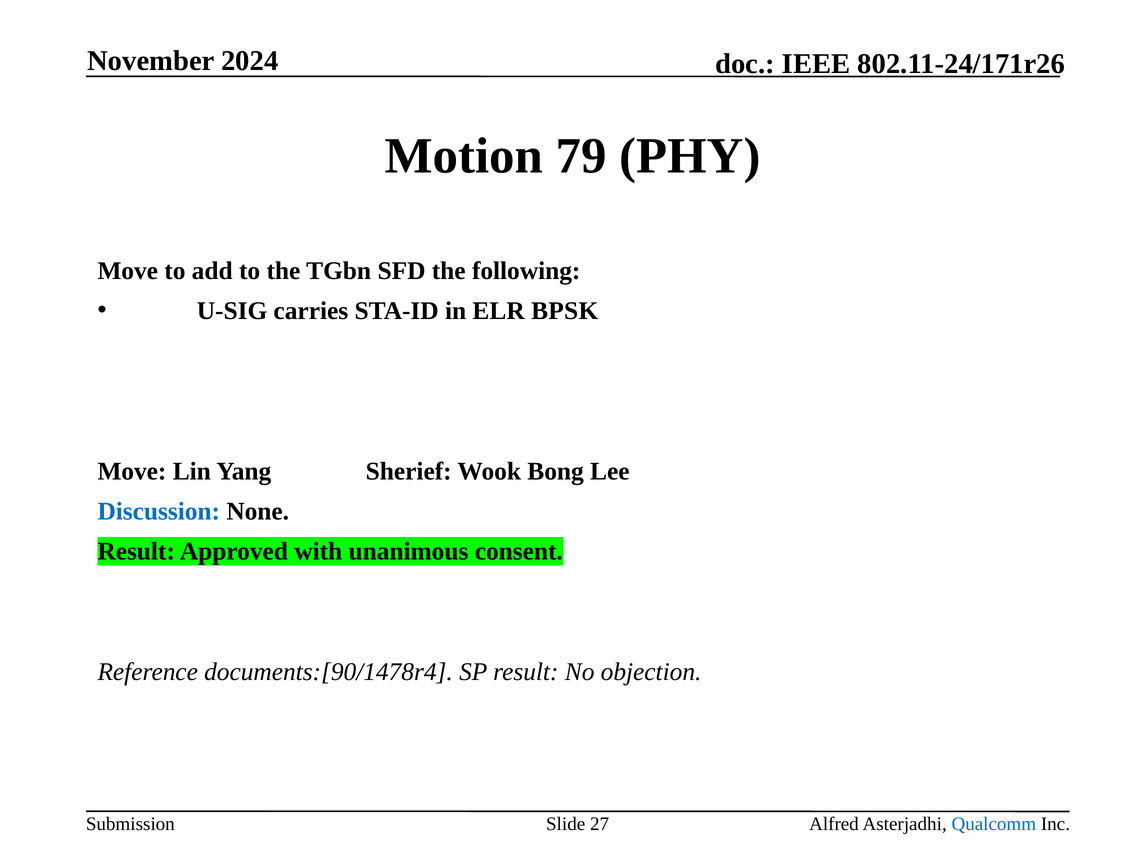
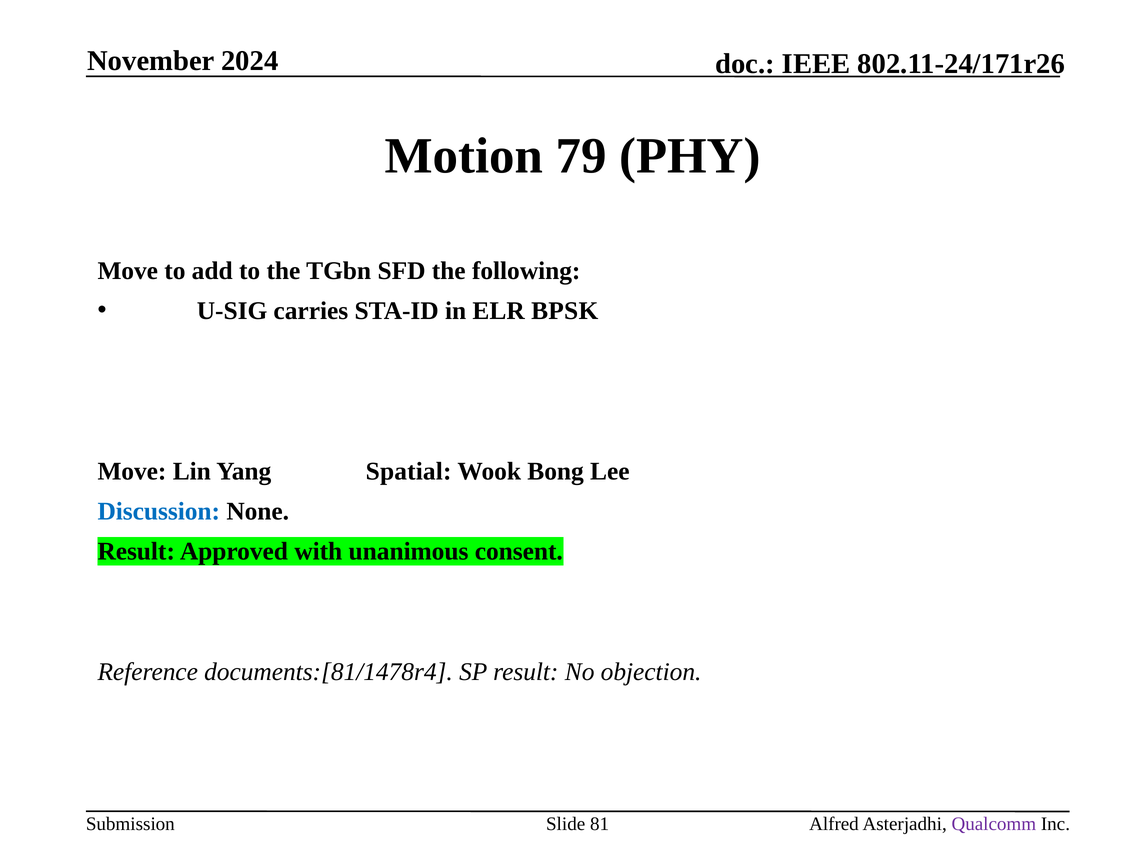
Sherief: Sherief -> Spatial
documents:[90/1478r4: documents:[90/1478r4 -> documents:[81/1478r4
27: 27 -> 81
Qualcomm colour: blue -> purple
